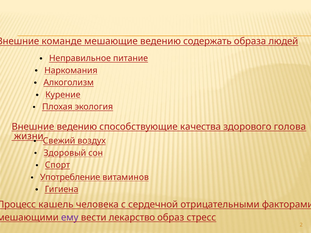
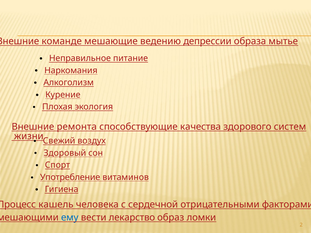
содержать: содержать -> депрессии
людей: людей -> мытье
Внешние ведению: ведению -> ремонта
голова: голова -> систем
ему colour: purple -> blue
стресс: стресс -> ломки
